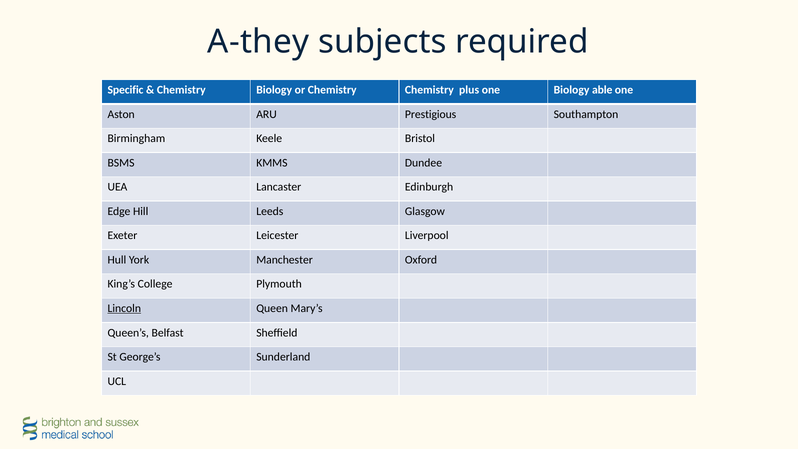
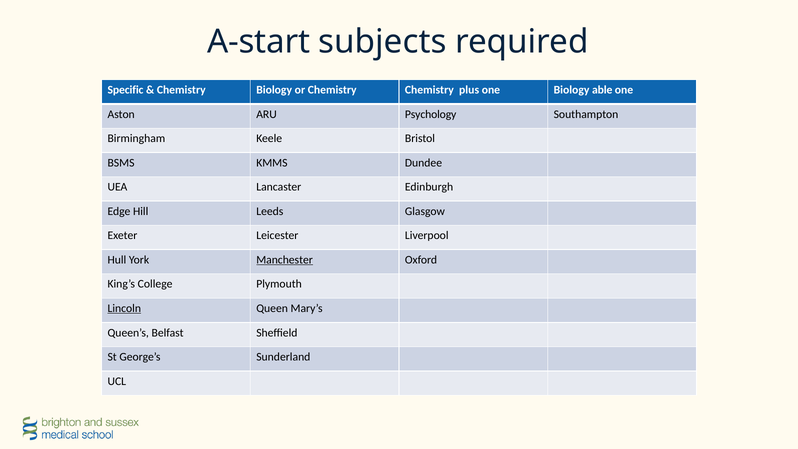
A-they: A-they -> A-start
Prestigious: Prestigious -> Psychology
Manchester underline: none -> present
